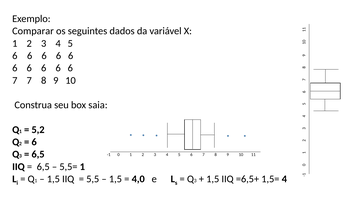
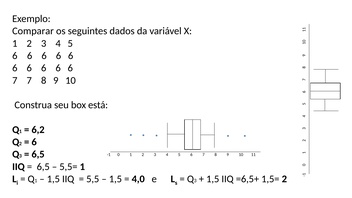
saia: saia -> está
5,2: 5,2 -> 6,2
1,5= 4: 4 -> 2
